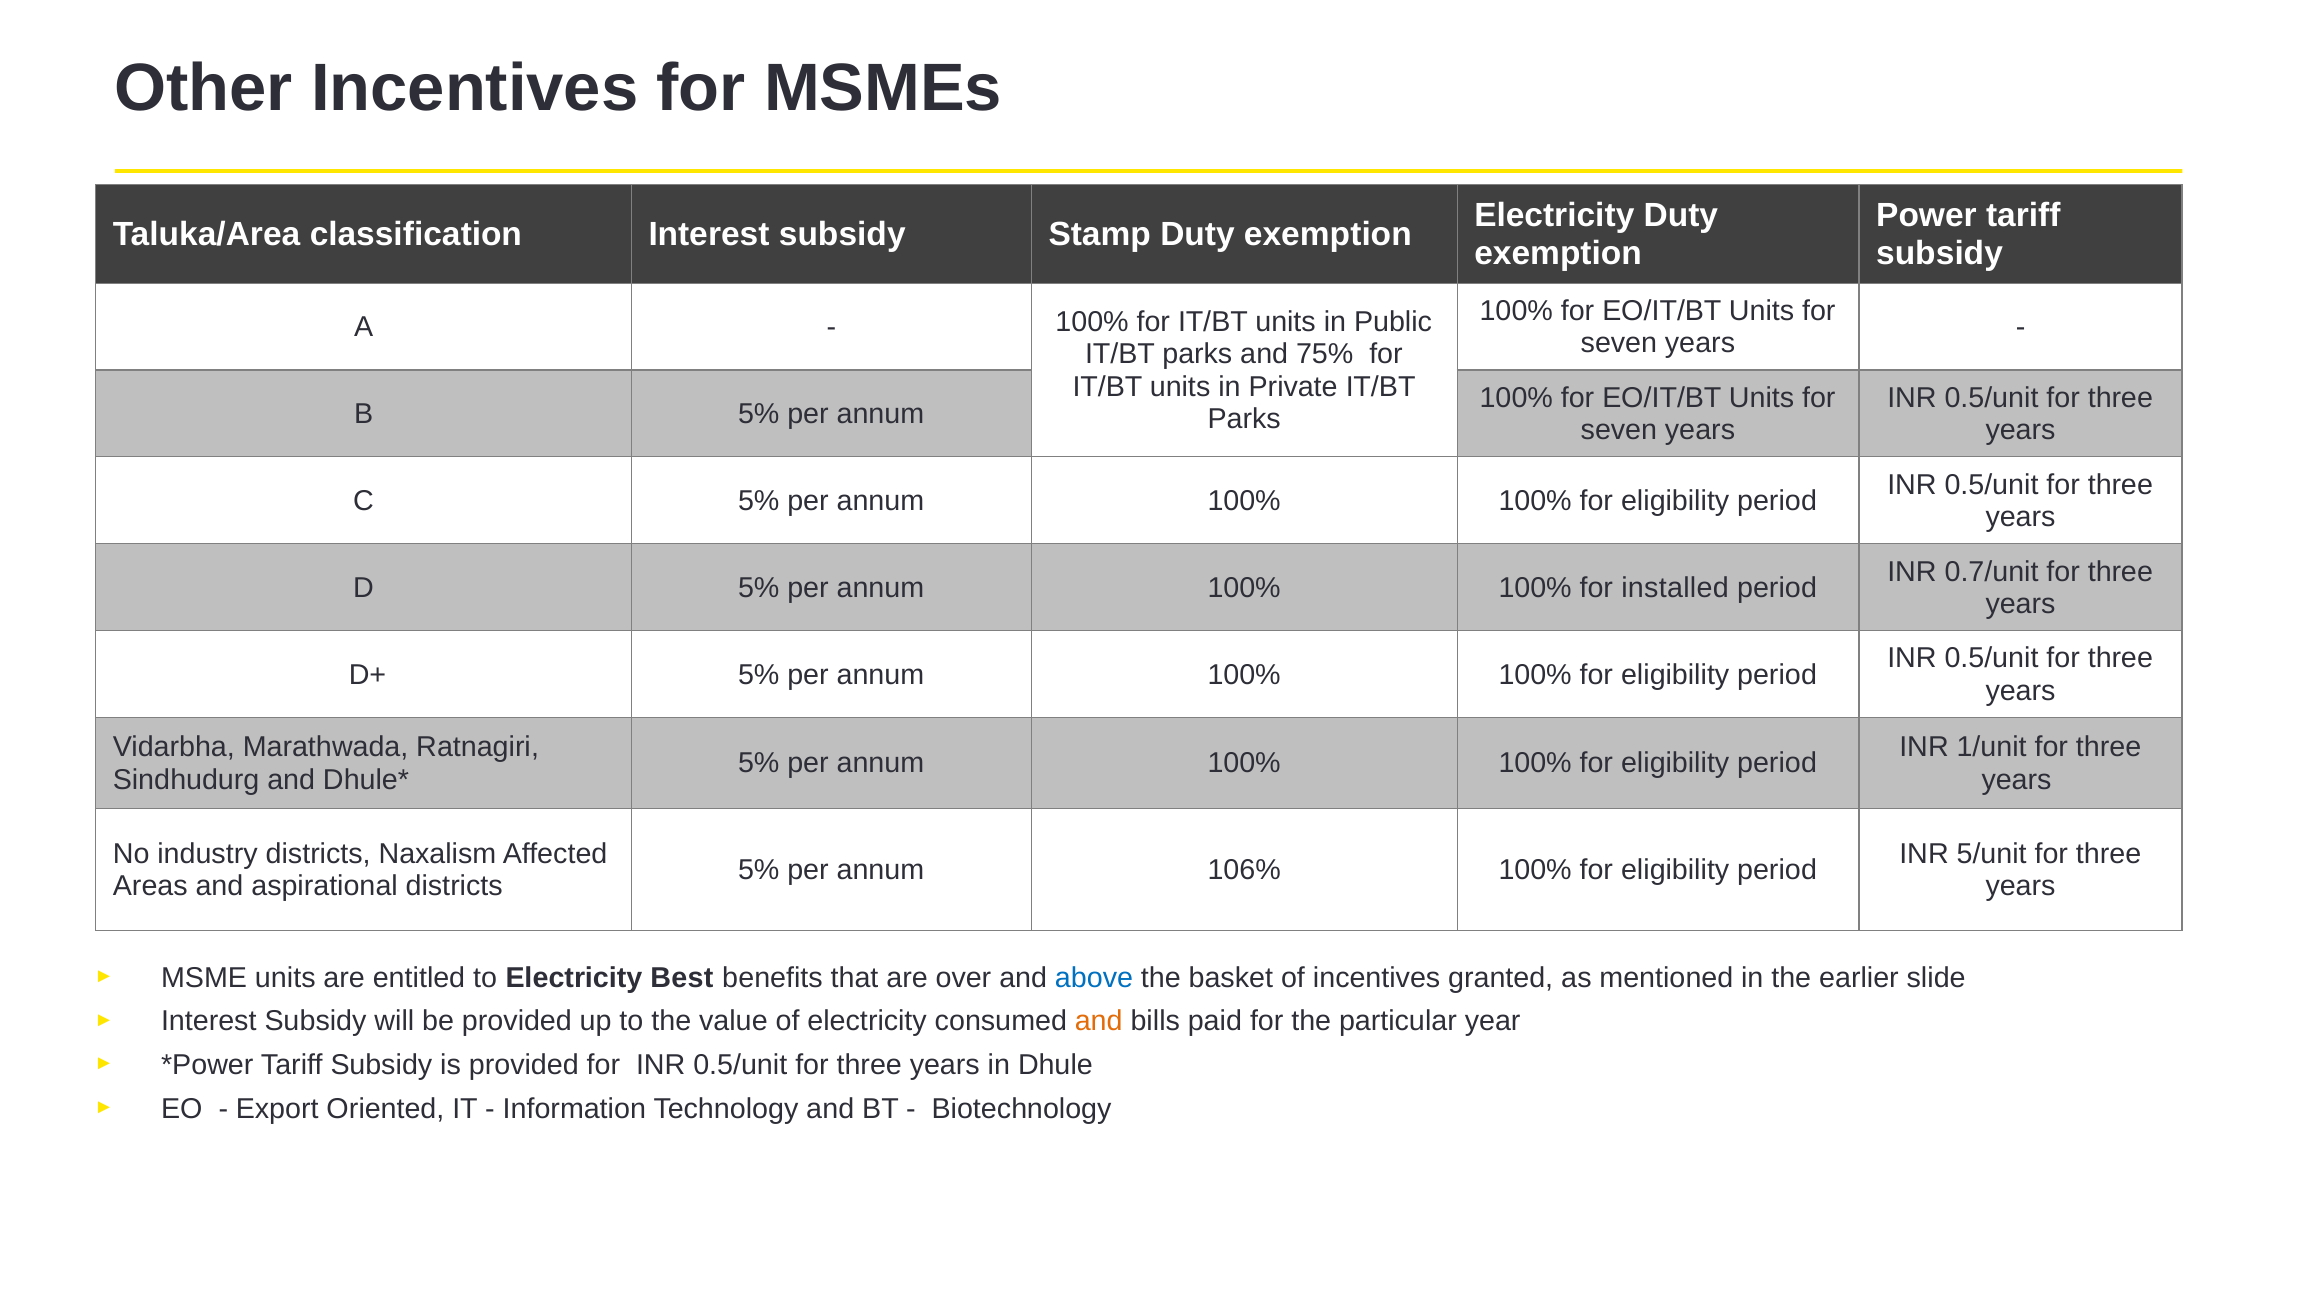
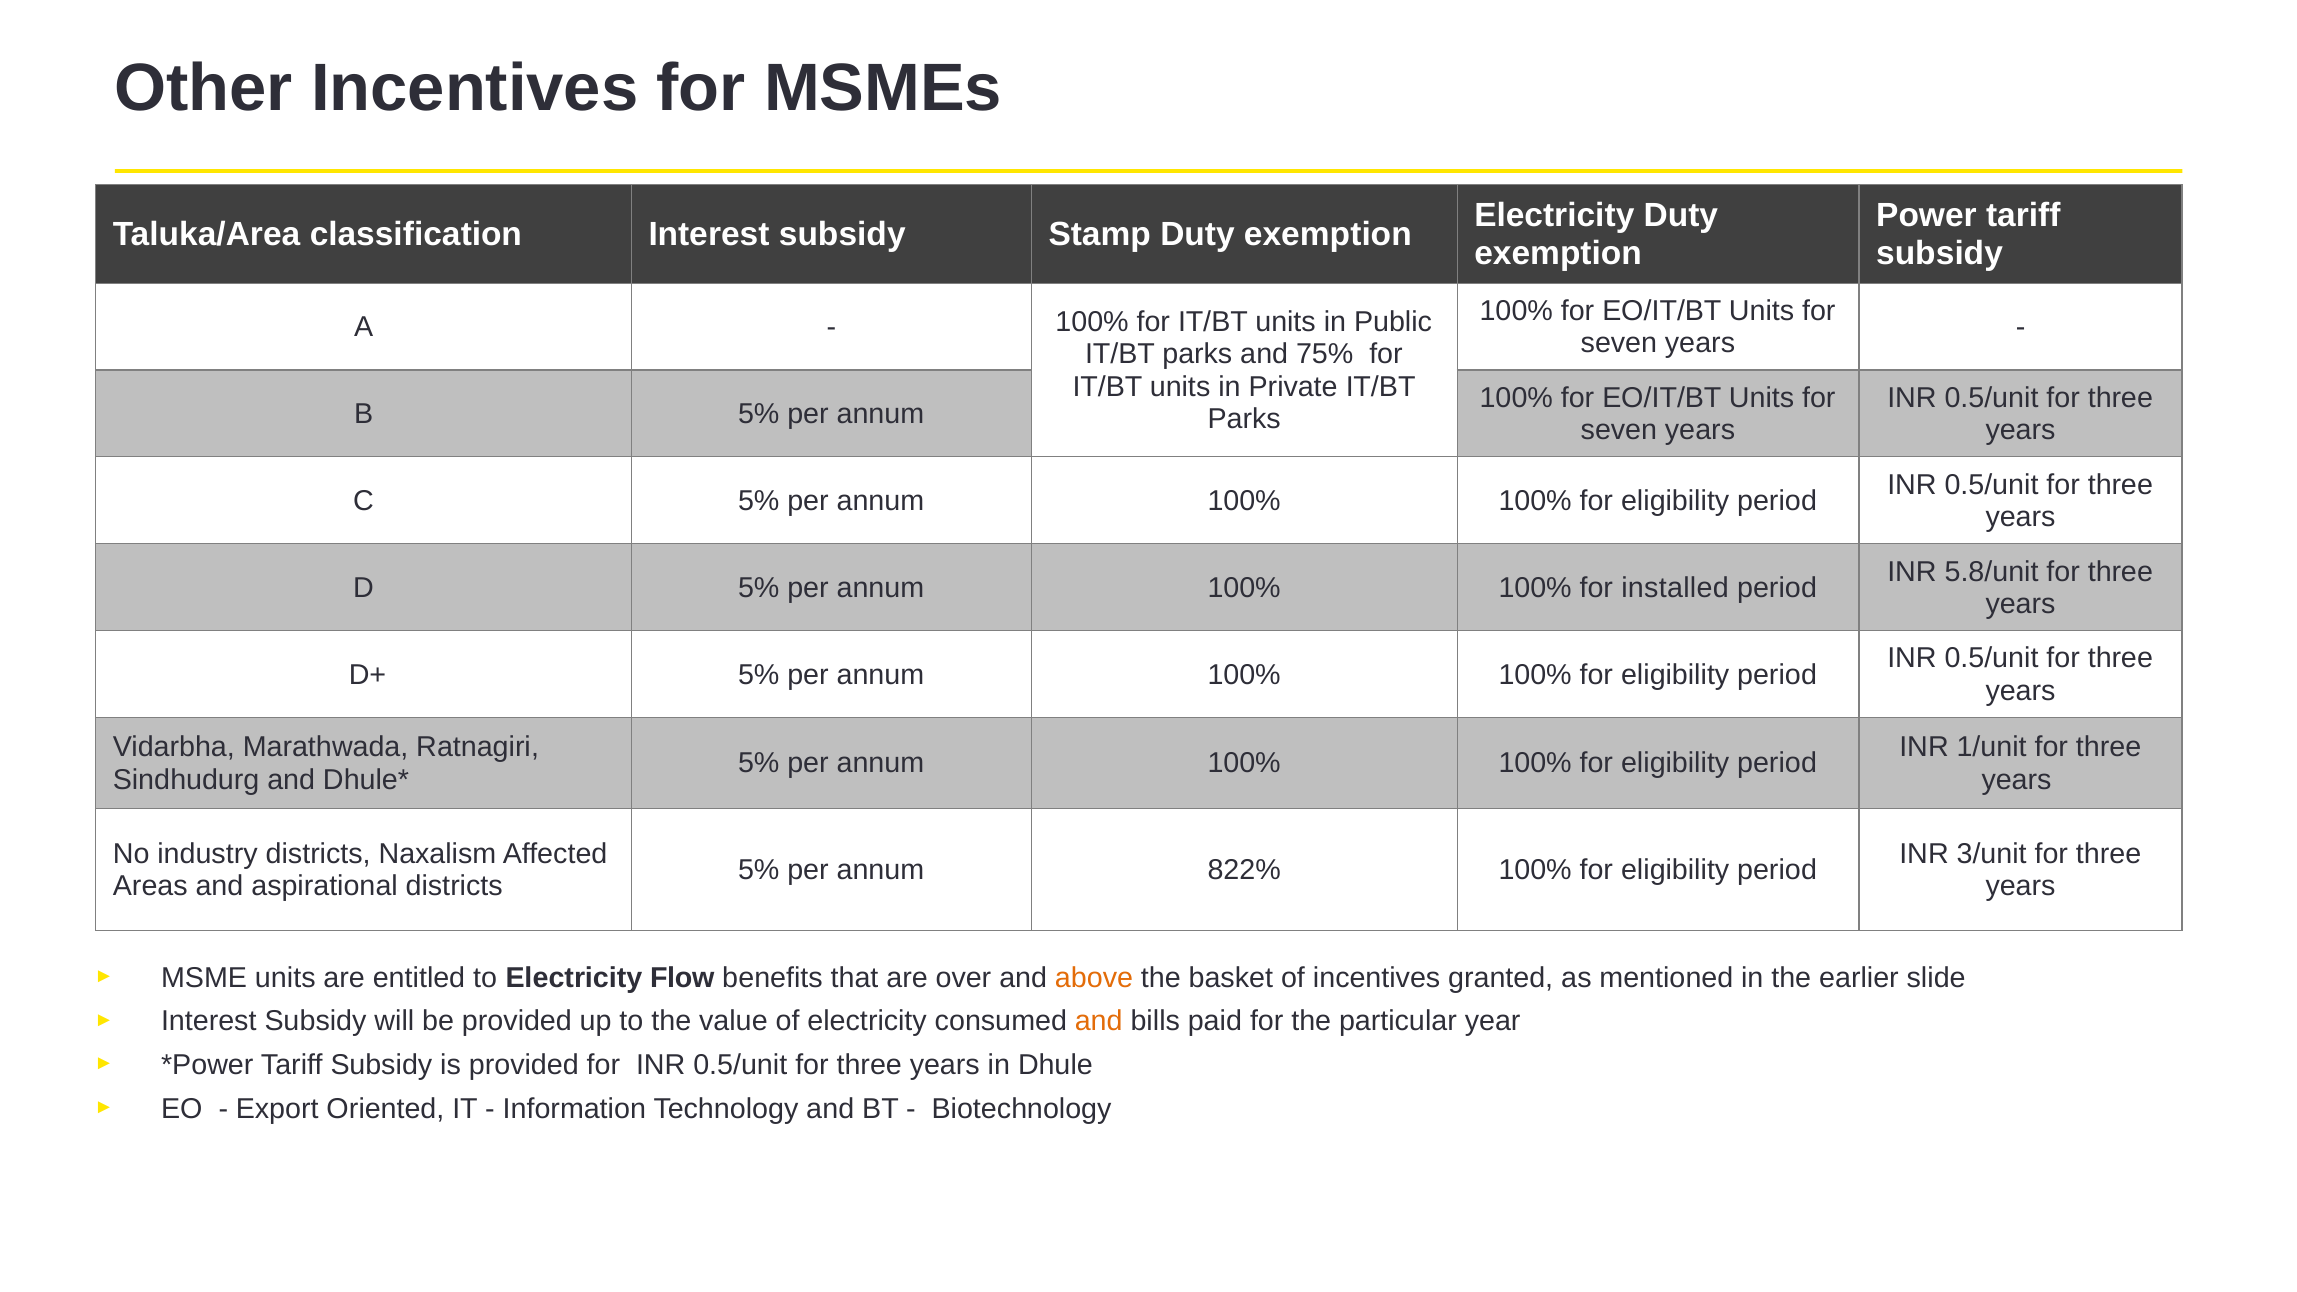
0.7/unit: 0.7/unit -> 5.8/unit
5/unit: 5/unit -> 3/unit
106%: 106% -> 822%
Best: Best -> Flow
above colour: blue -> orange
